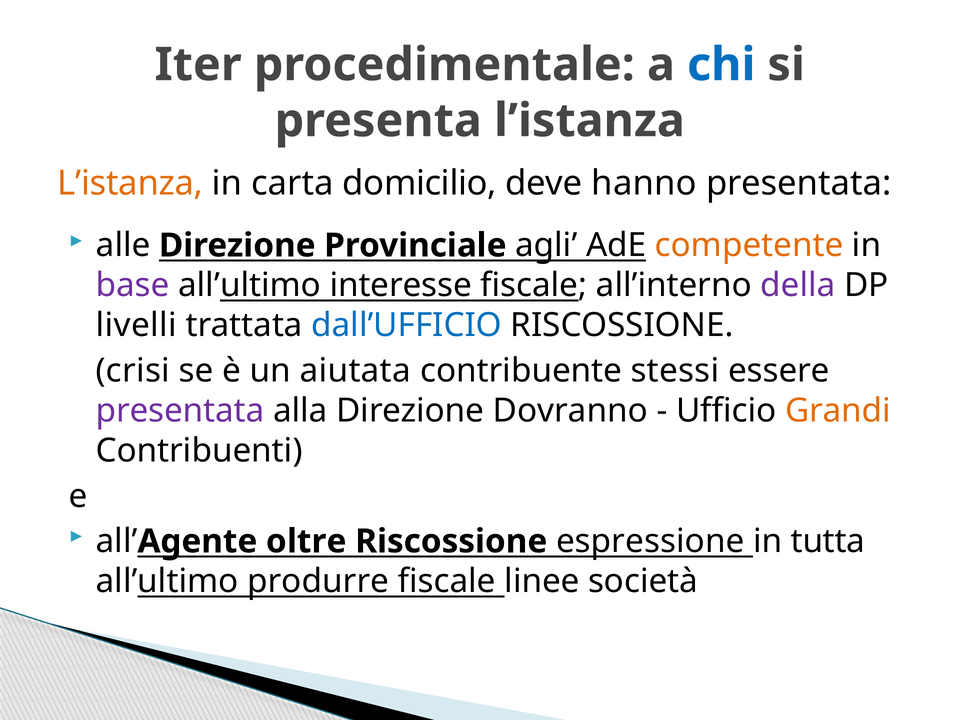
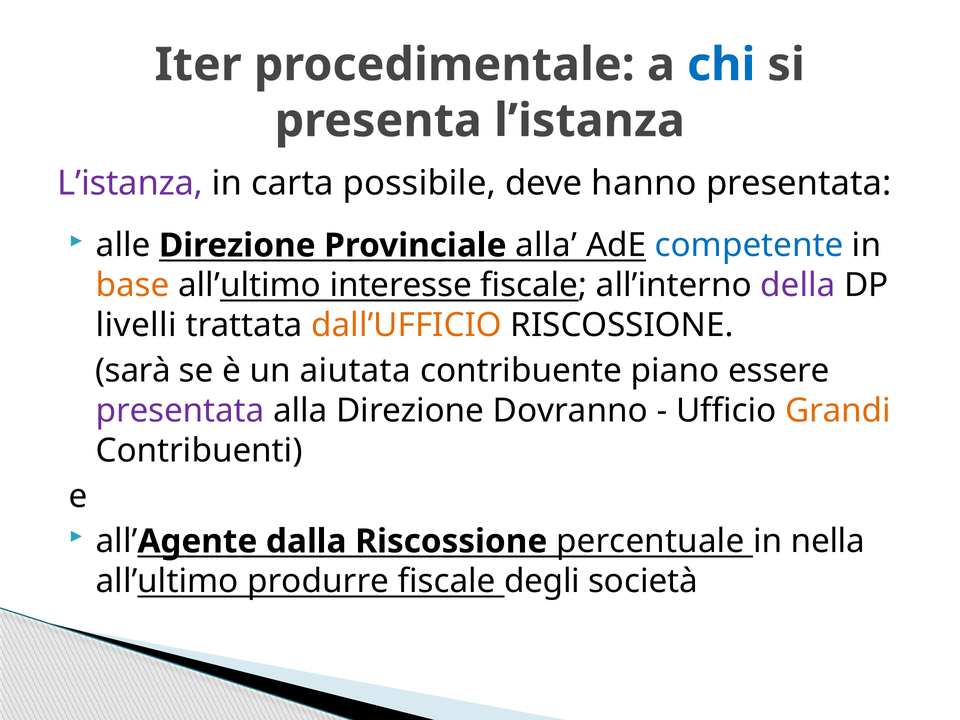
L’istanza at (130, 183) colour: orange -> purple
domicilio: domicilio -> possibile
Provinciale agli: agli -> alla
competente colour: orange -> blue
base colour: purple -> orange
dall’UFFICIO colour: blue -> orange
crisi: crisi -> sarà
stessi: stessi -> piano
oltre: oltre -> dalla
espressione: espressione -> percentuale
tutta: tutta -> nella
linee: linee -> degli
